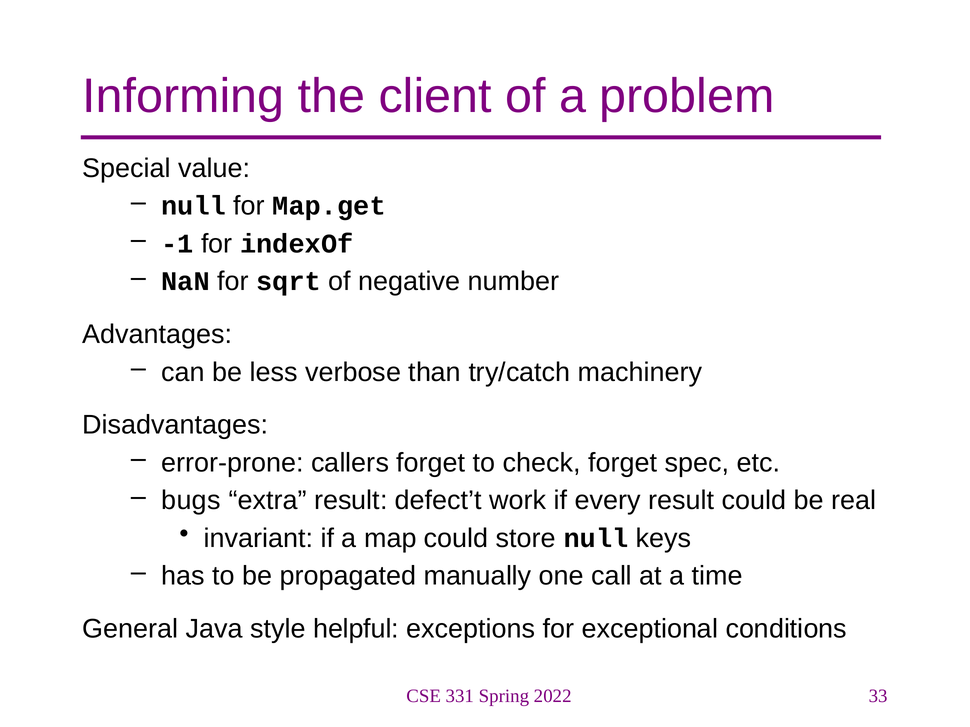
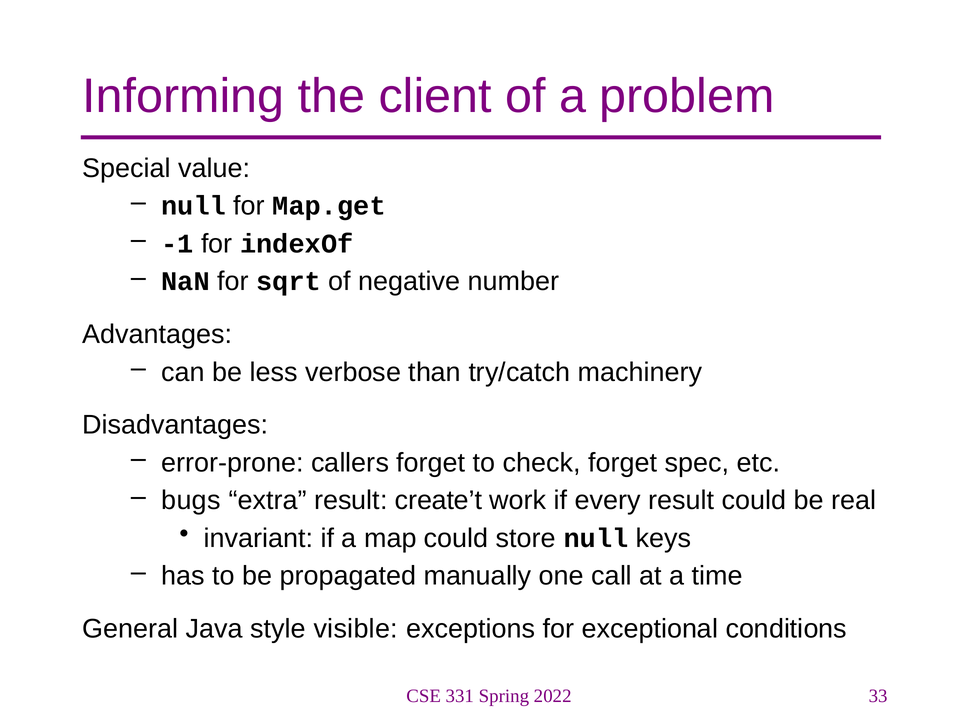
defect’t: defect’t -> create’t
helpful: helpful -> visible
